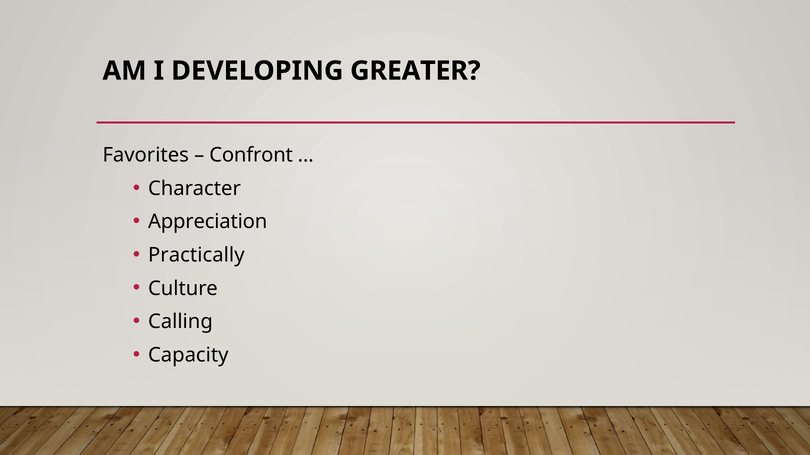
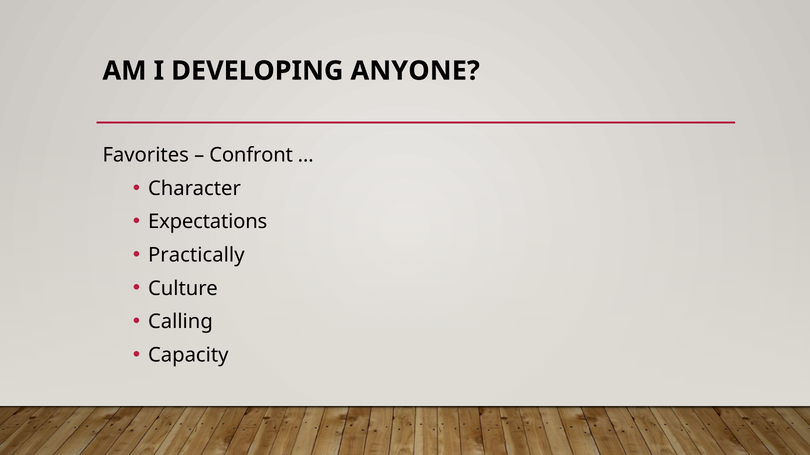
GREATER: GREATER -> ANYONE
Appreciation: Appreciation -> Expectations
